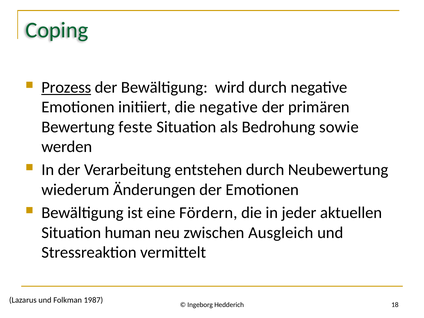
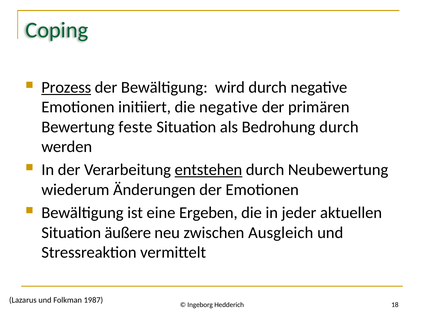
Bedrohung sowie: sowie -> durch
entstehen underline: none -> present
Fördern: Fördern -> Ergeben
human: human -> äußere
